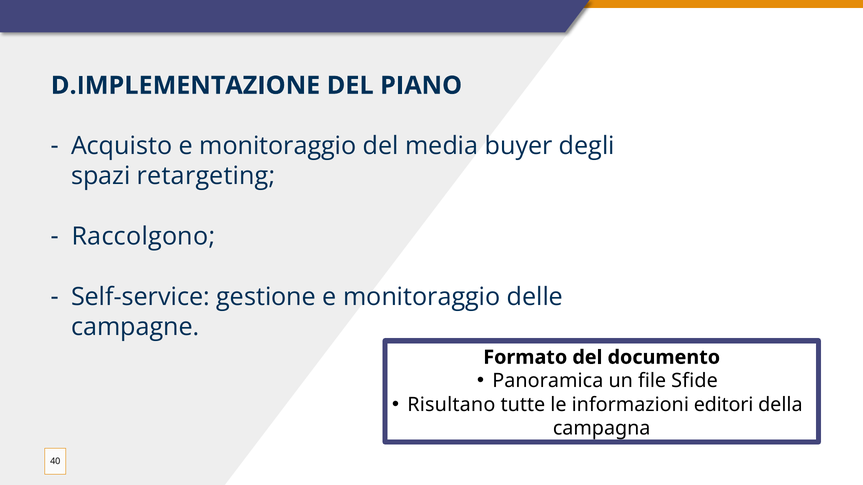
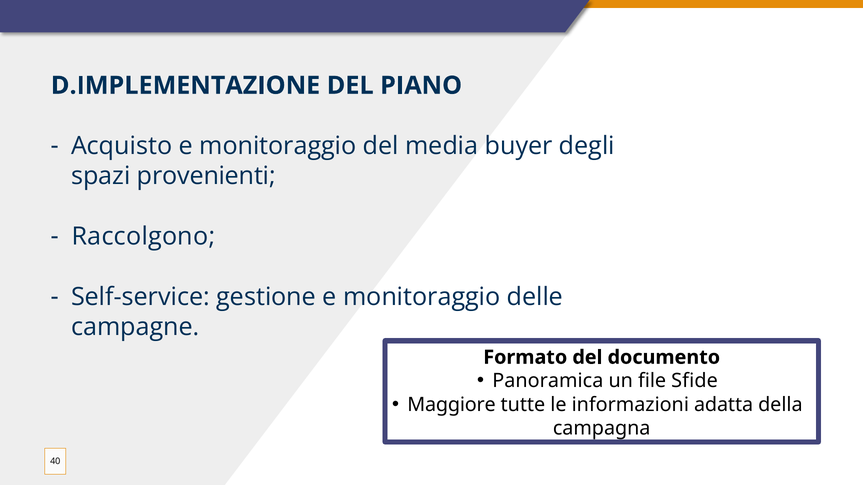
retargeting: retargeting -> provenienti
Risultano: Risultano -> Maggiore
editori: editori -> adatta
